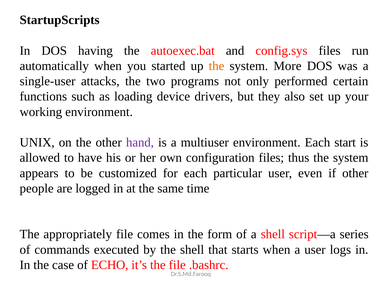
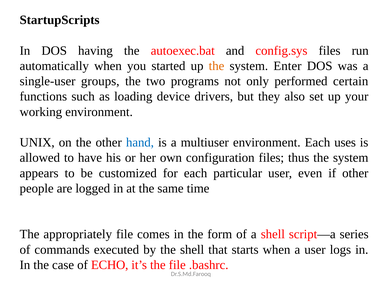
More: More -> Enter
attacks: attacks -> groups
hand colour: purple -> blue
start: start -> uses
